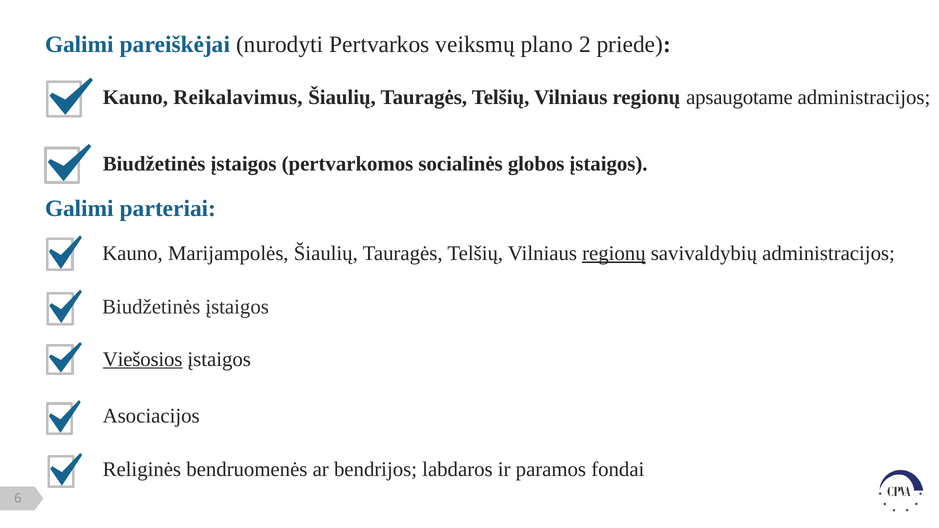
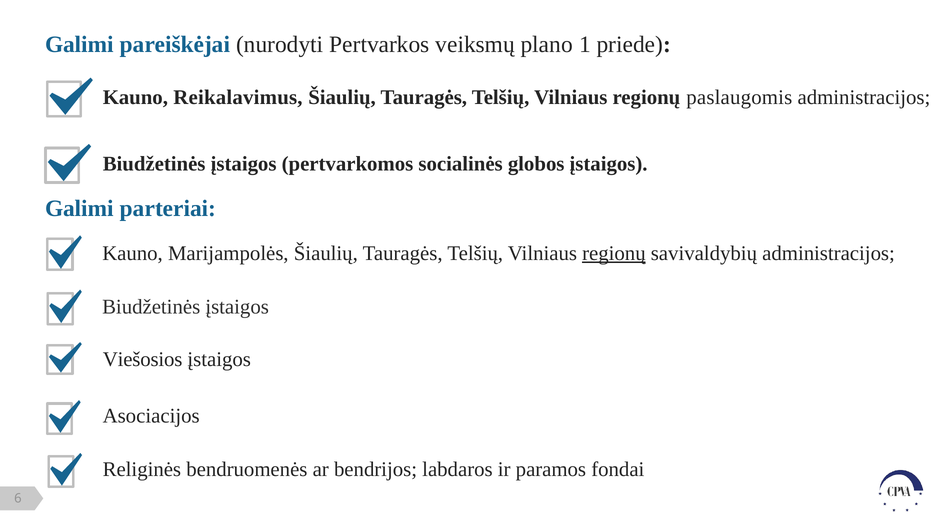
2: 2 -> 1
apsaugotame: apsaugotame -> paslaugomis
Viešosios underline: present -> none
